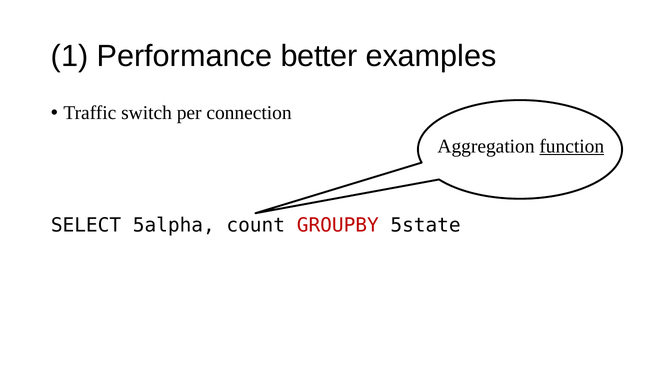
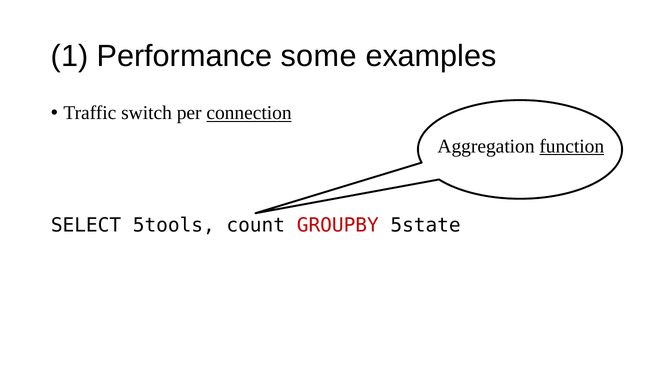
better: better -> some
connection underline: none -> present
5alpha: 5alpha -> 5tools
